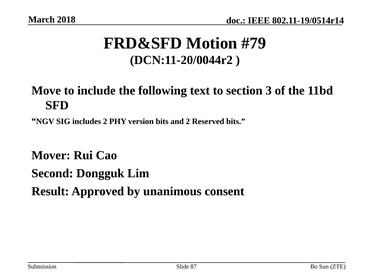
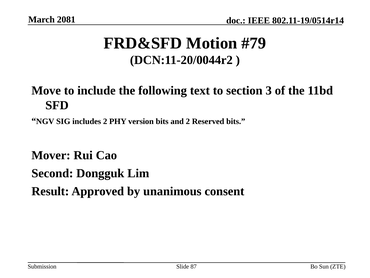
2018: 2018 -> 2081
